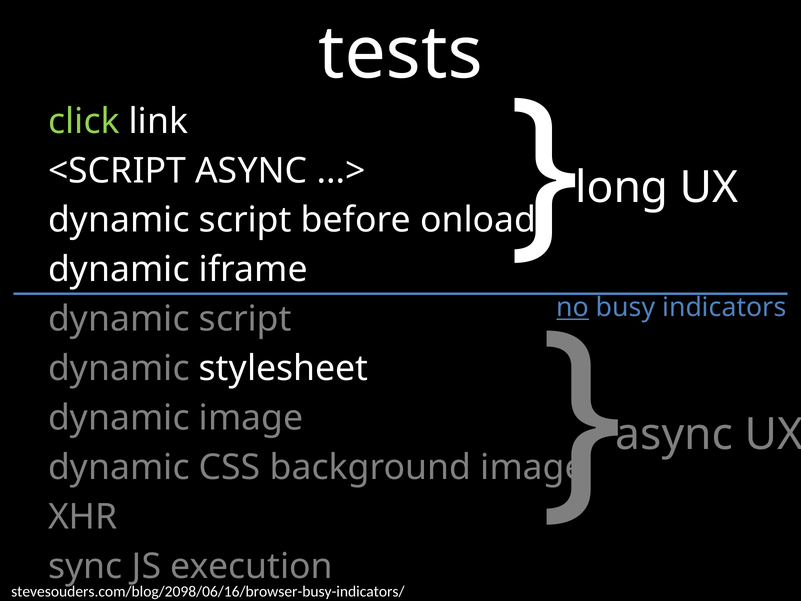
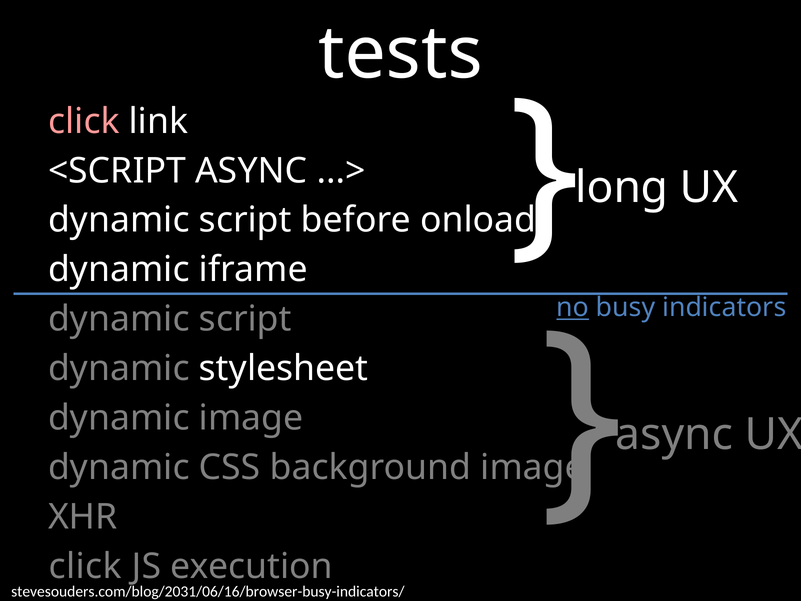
click at (84, 121) colour: light green -> pink
sync at (85, 566): sync -> click
stevesouders.com/blog/2098/06/16/browser-busy-indicators/: stevesouders.com/blog/2098/06/16/browser-busy-indicators/ -> stevesouders.com/blog/2031/06/16/browser-busy-indicators/
